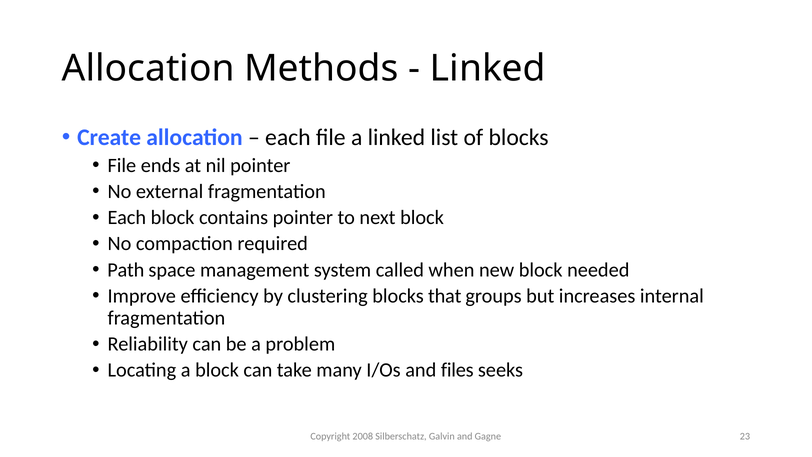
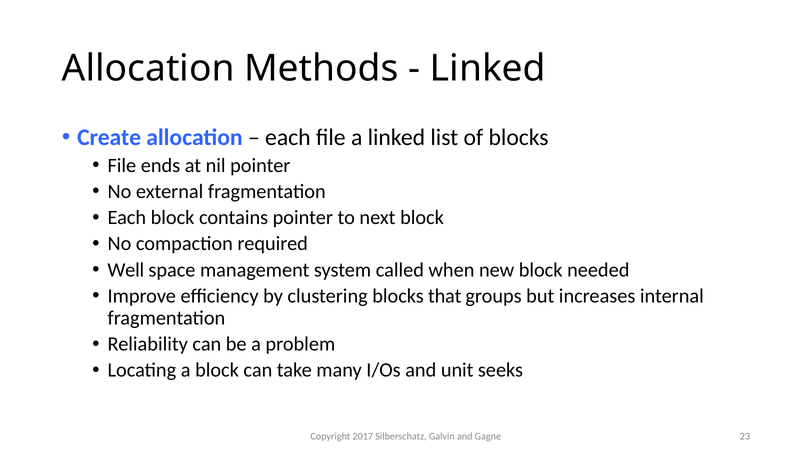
Path: Path -> Well
files: files -> unit
2008: 2008 -> 2017
